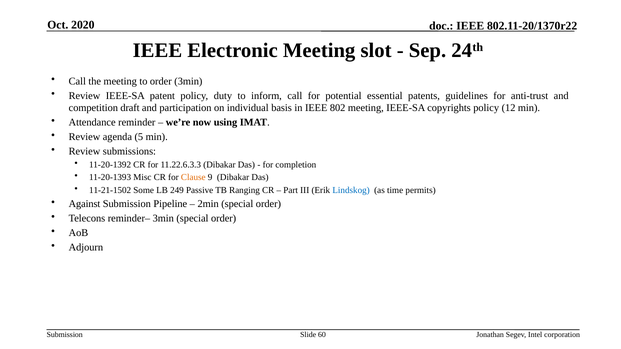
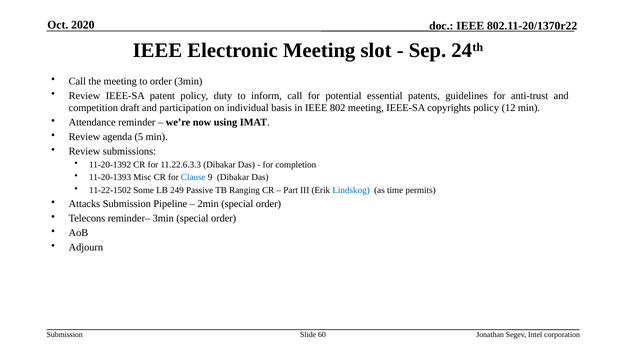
Clause colour: orange -> blue
11-21-1502: 11-21-1502 -> 11-22-1502
Against: Against -> Attacks
